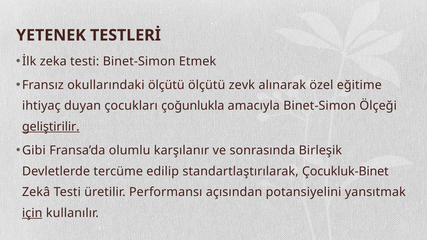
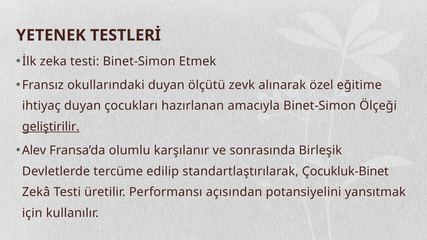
okullarındaki ölçütü: ölçütü -> duyan
çoğunlukla: çoğunlukla -> hazırlanan
Gibi: Gibi -> Alev
için underline: present -> none
